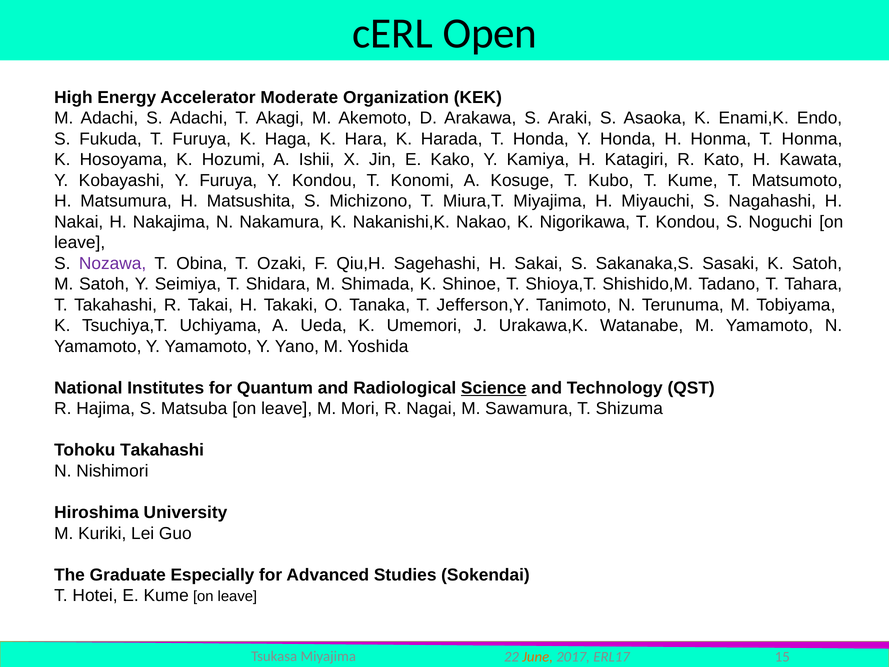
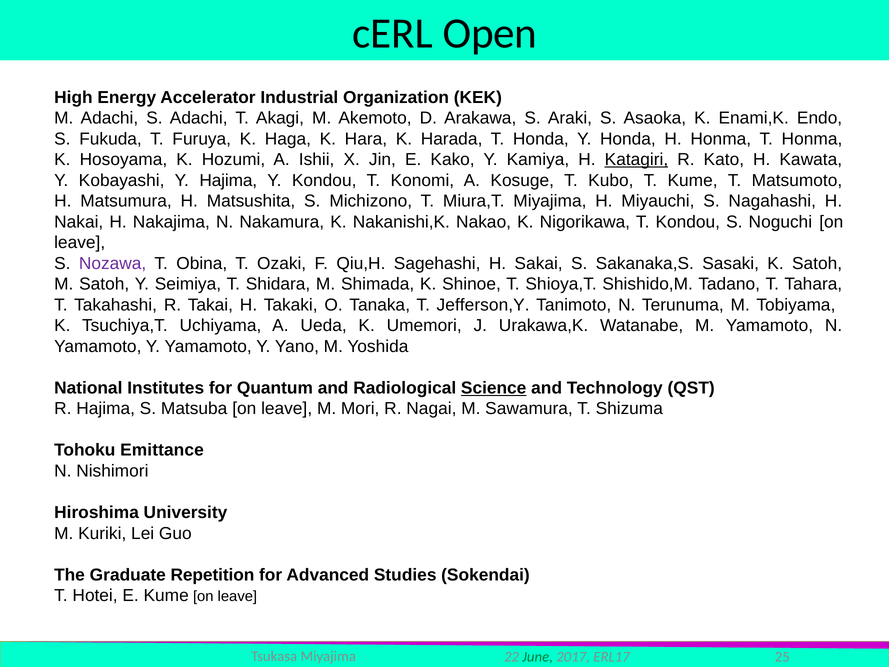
Moderate: Moderate -> Industrial
Katagiri underline: none -> present
Y Furuya: Furuya -> Hajima
Tohoku Takahashi: Takahashi -> Emittance
Especially: Especially -> Repetition
June colour: orange -> green
15: 15 -> 25
